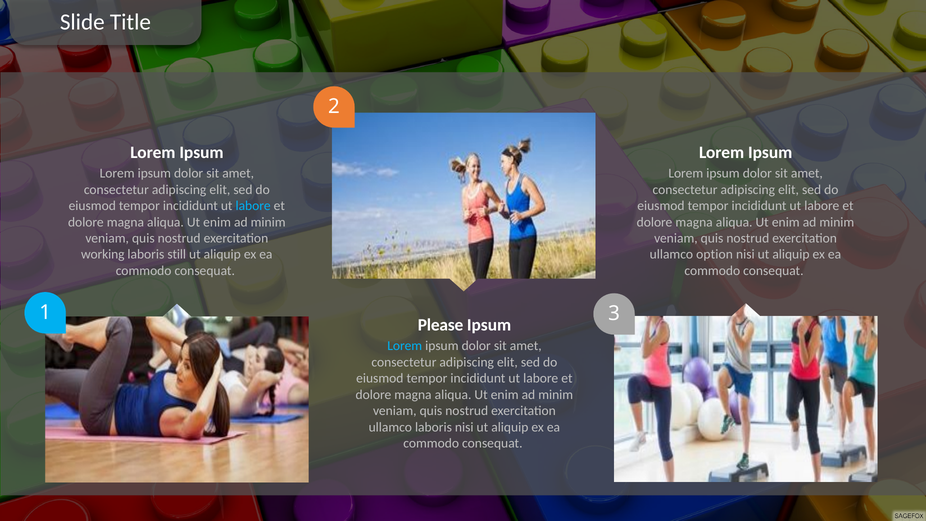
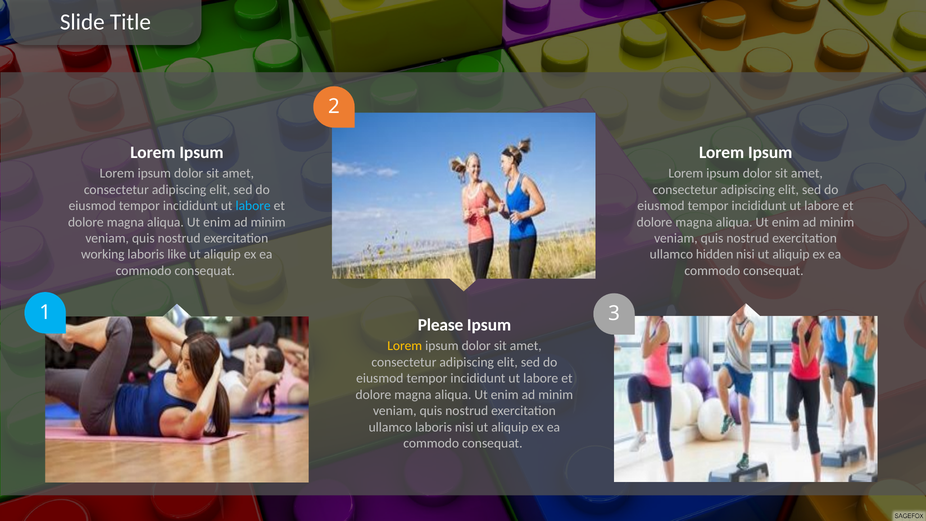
still: still -> like
option: option -> hidden
Lorem at (405, 346) colour: light blue -> yellow
